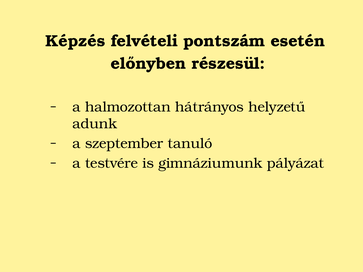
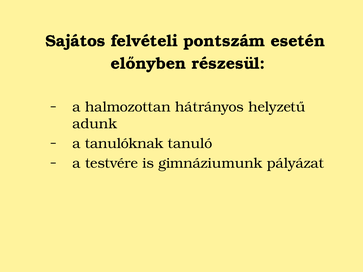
Képzés: Képzés -> Sajátos
szeptember: szeptember -> tanulóknak
